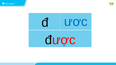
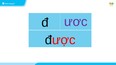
ươc colour: blue -> purple
